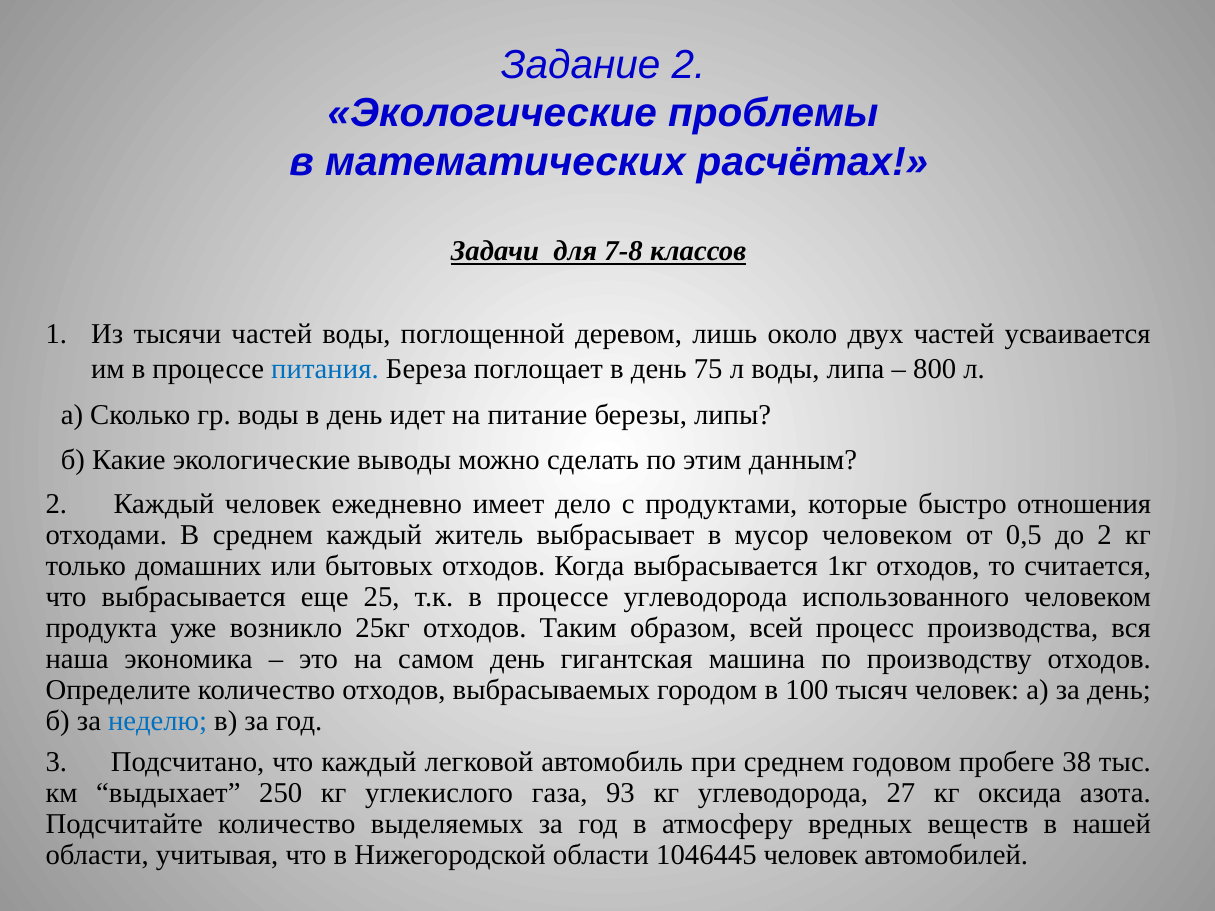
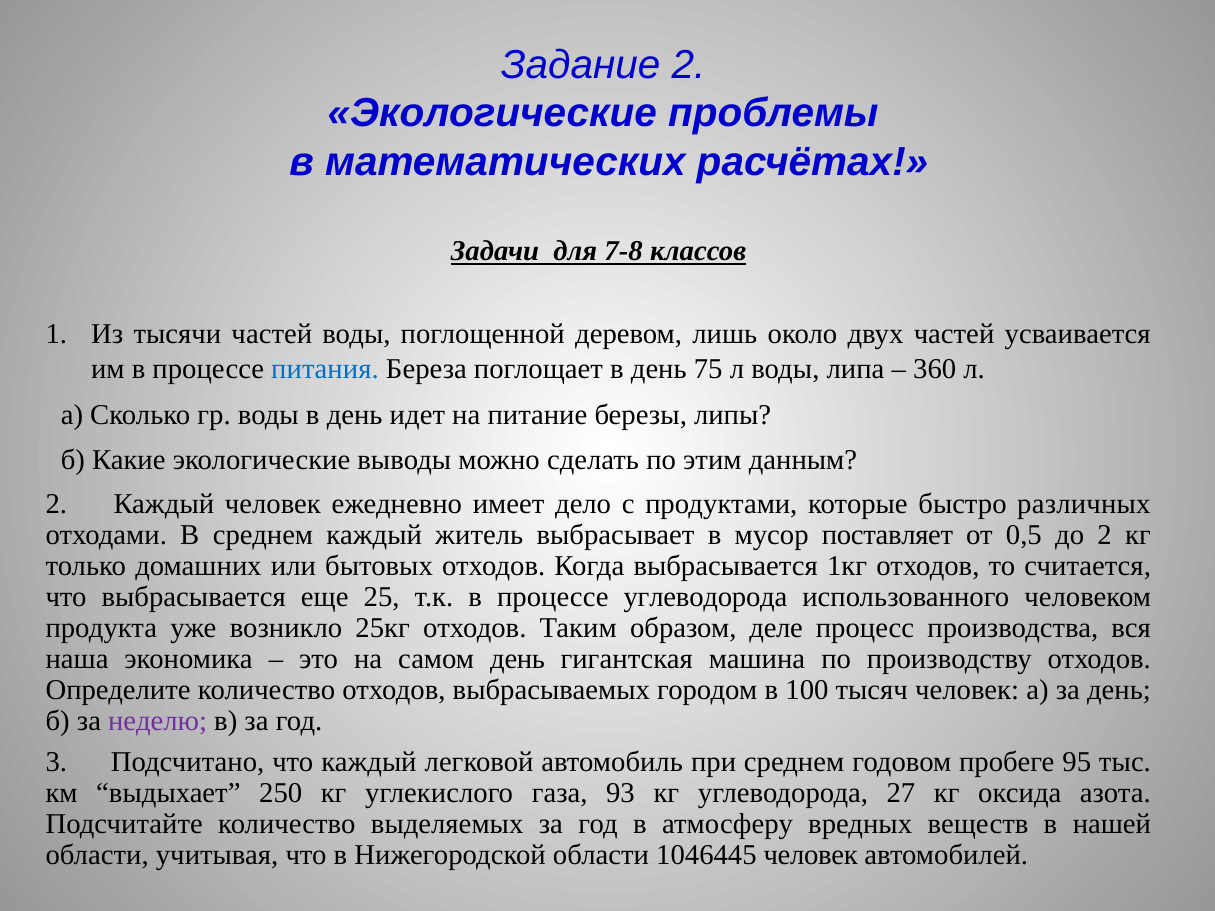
800: 800 -> 360
отношения: отношения -> различных
мусор человеком: человеком -> поставляет
всей: всей -> деле
неделю colour: blue -> purple
38: 38 -> 95
